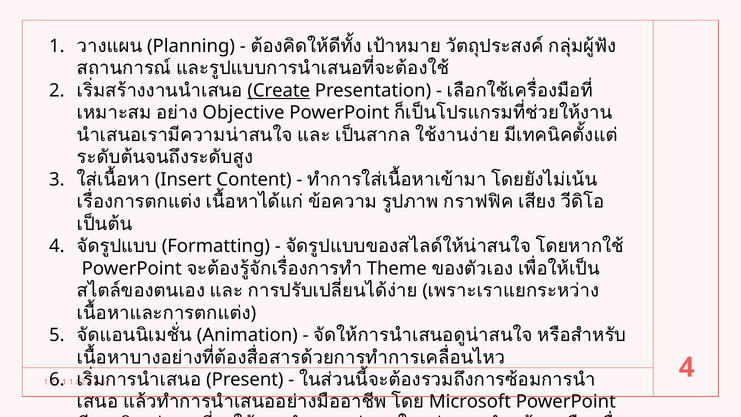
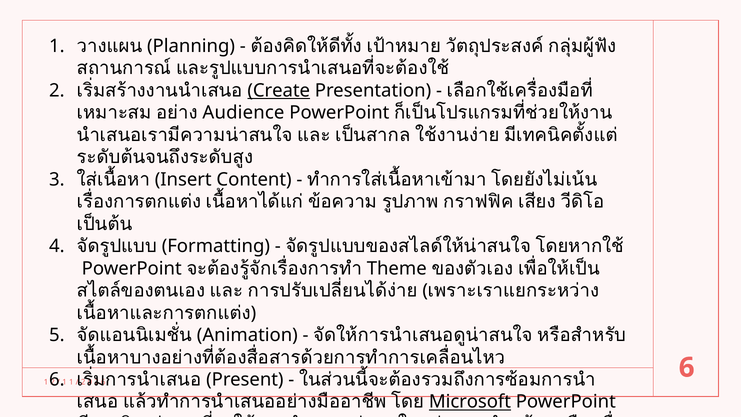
Objective: Objective -> Audience
4 at (687, 367): 4 -> 6
Microsoft underline: none -> present
